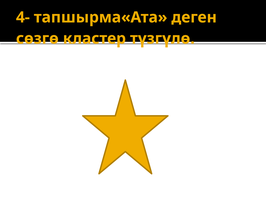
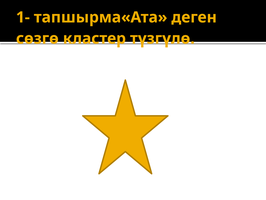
4-: 4- -> 1-
